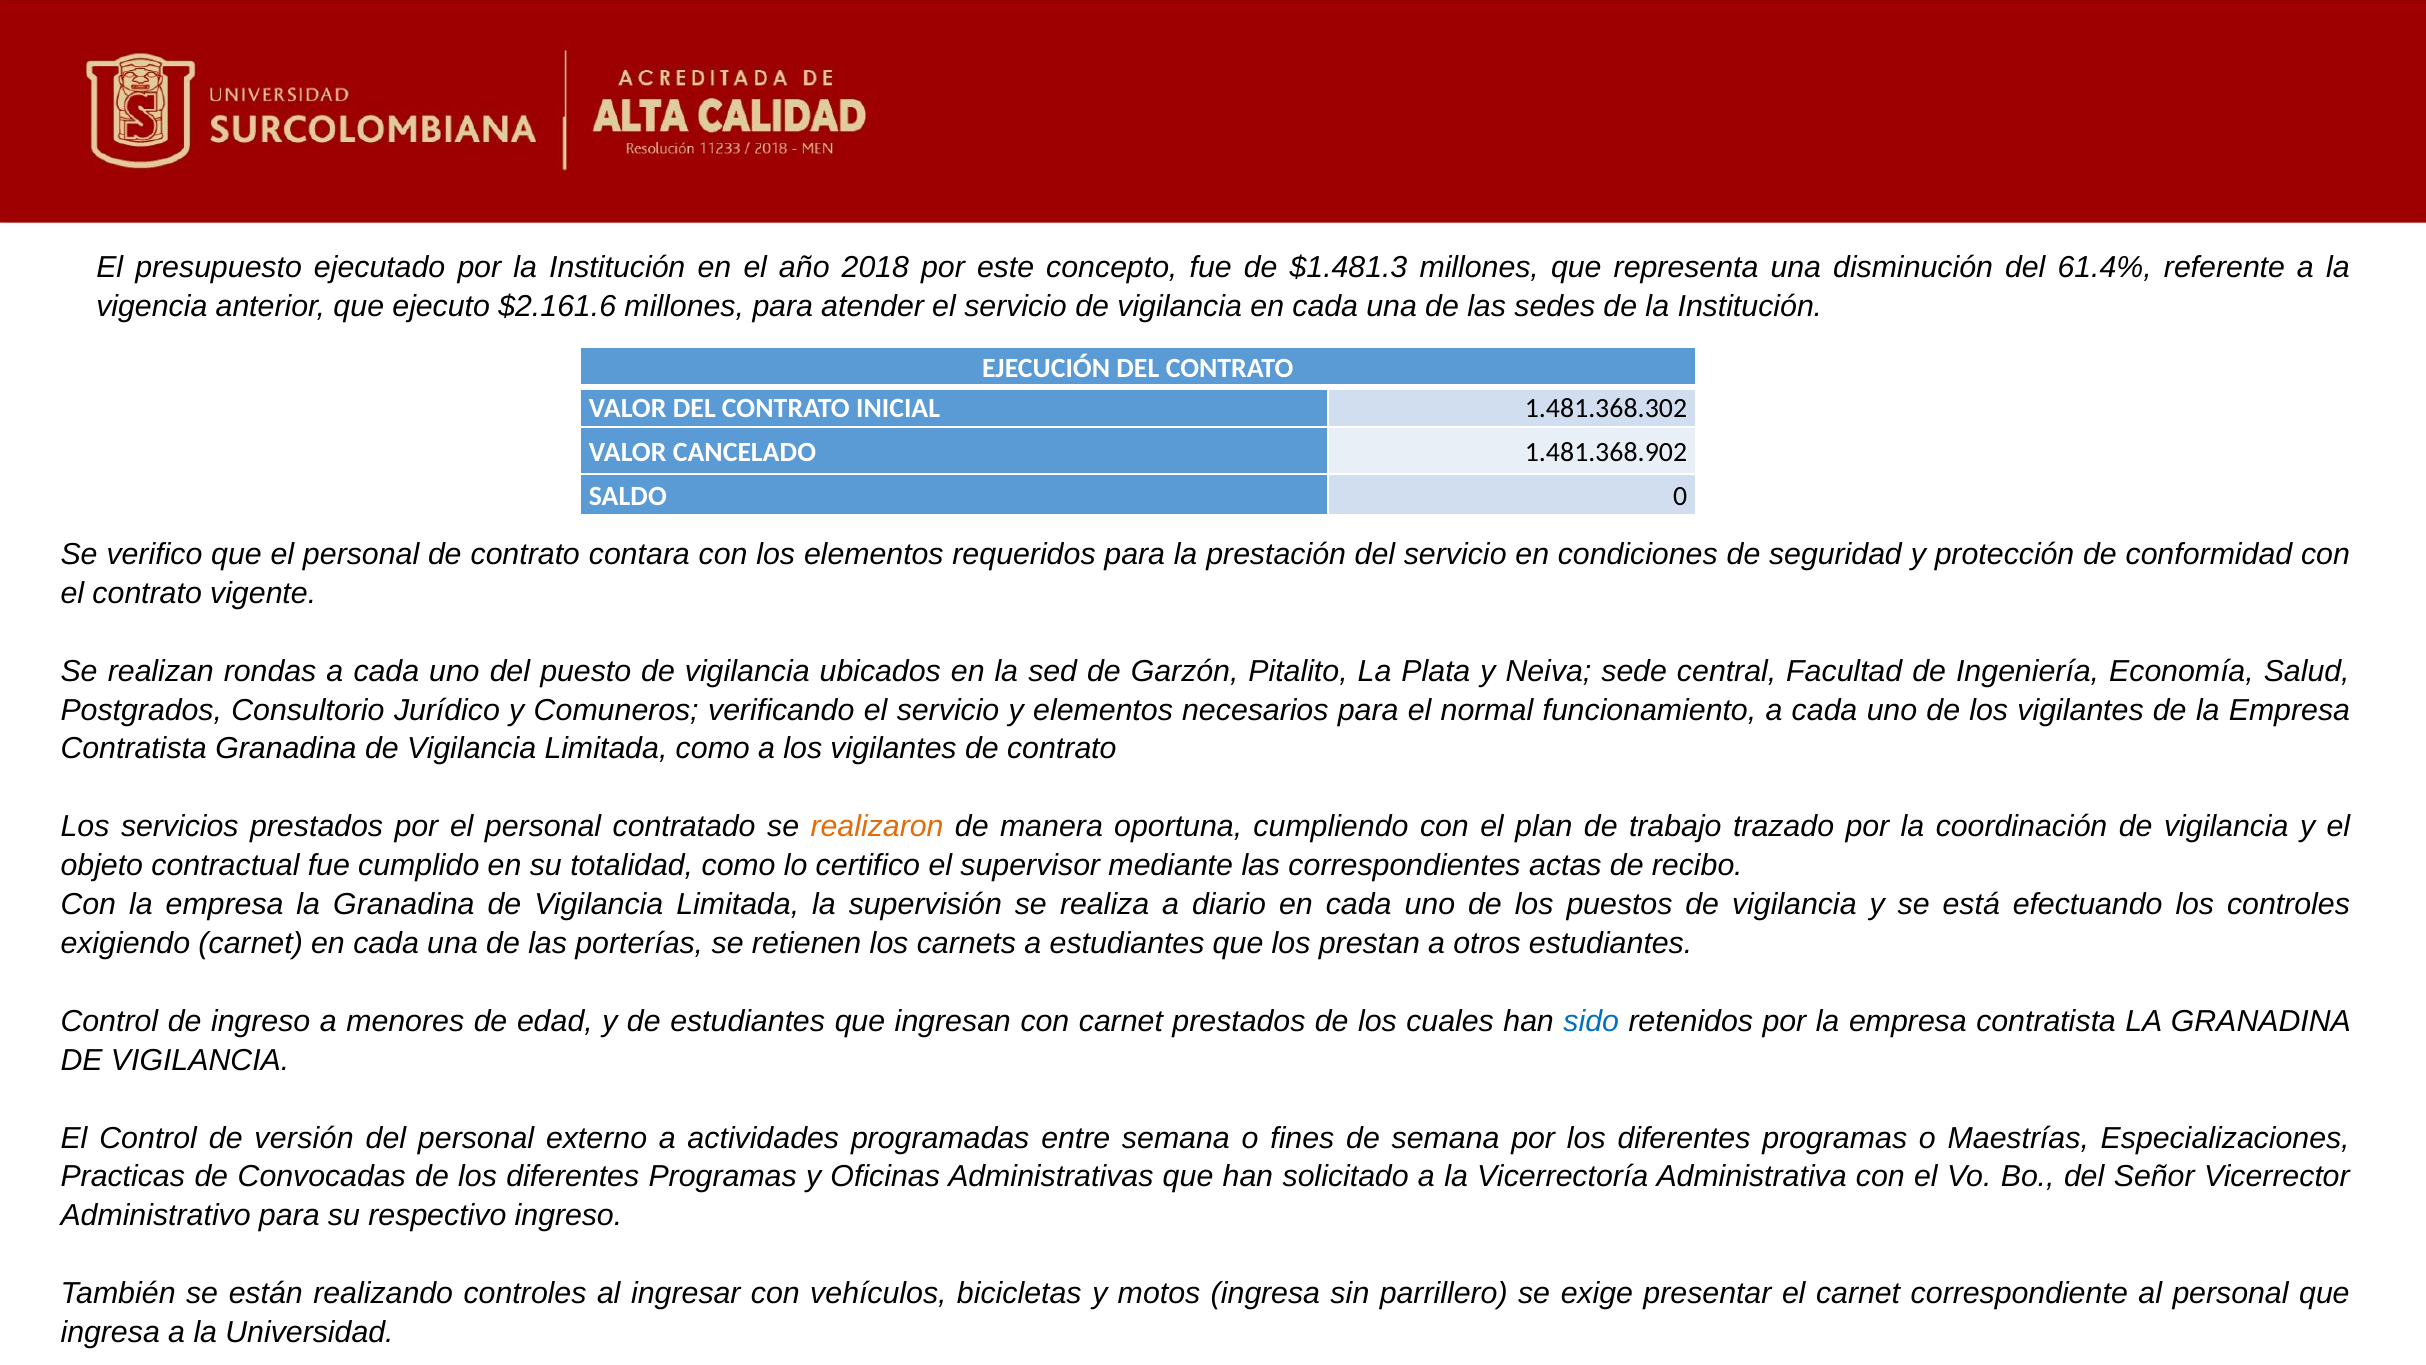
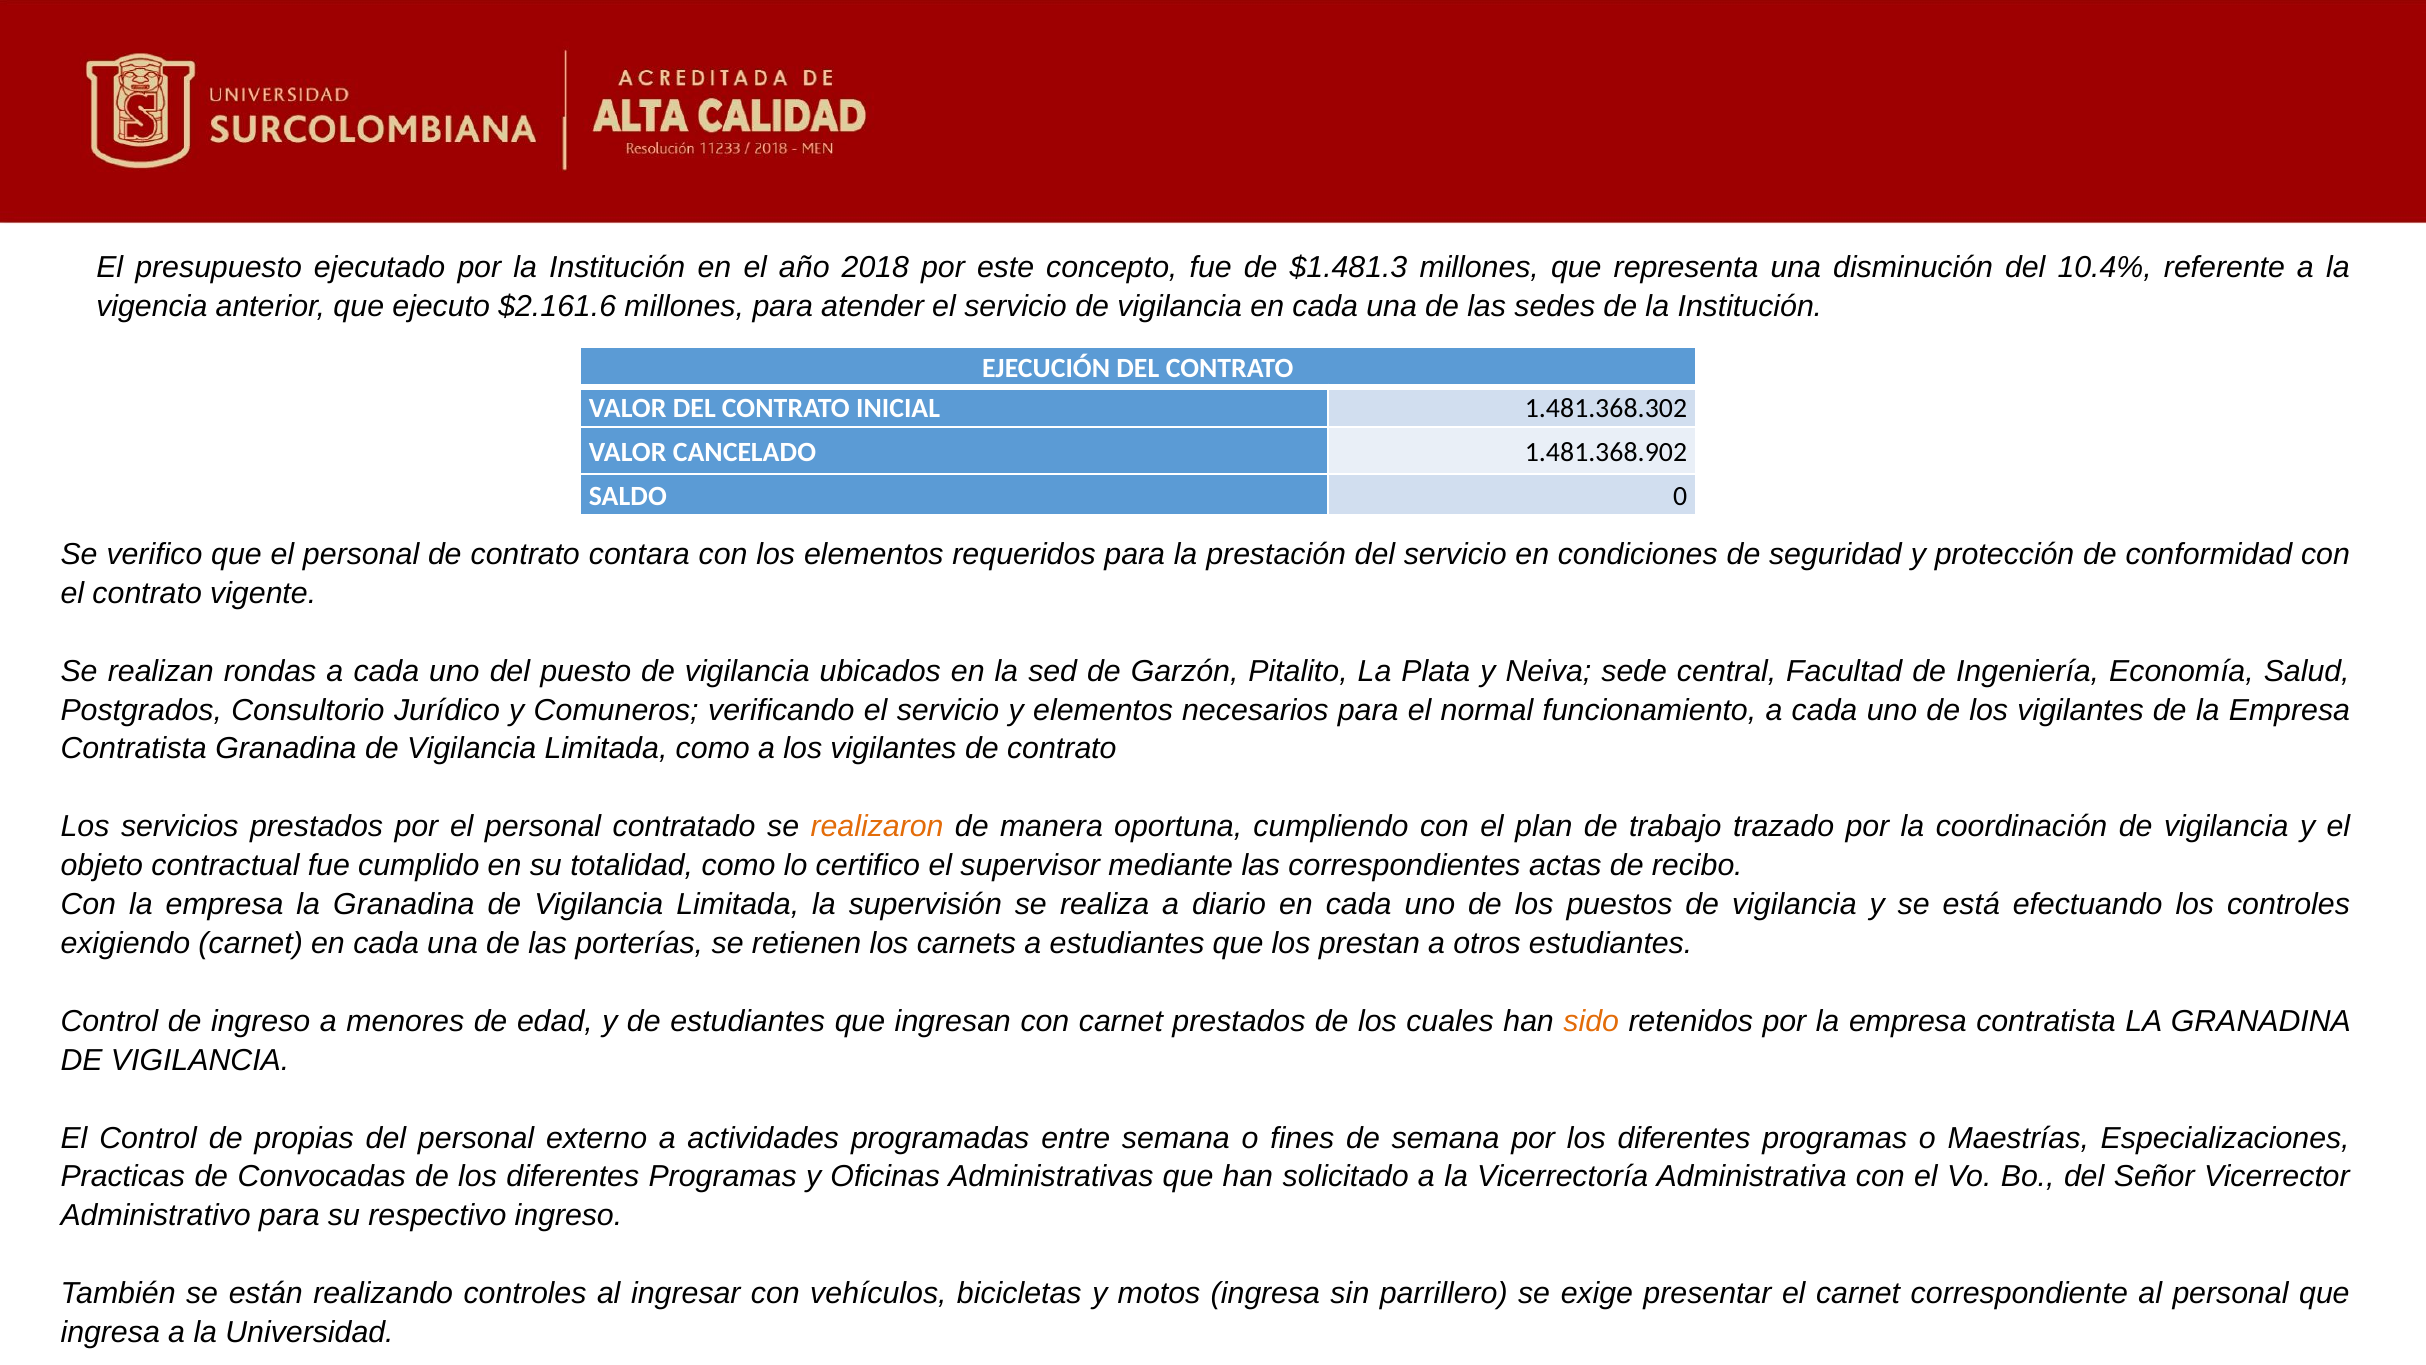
61.4%: 61.4% -> 10.4%
sido colour: blue -> orange
versión: versión -> propias
